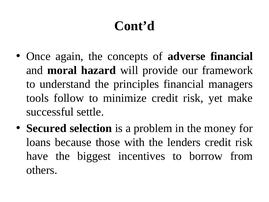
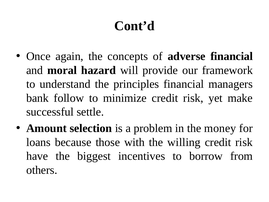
tools: tools -> bank
Secured: Secured -> Amount
lenders: lenders -> willing
